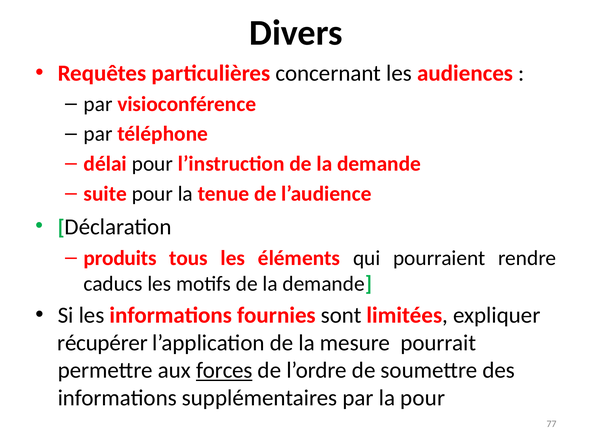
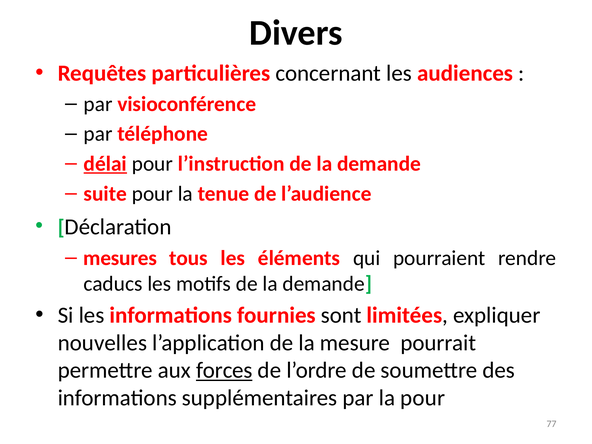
délai underline: none -> present
produits: produits -> mesures
récupérer: récupérer -> nouvelles
